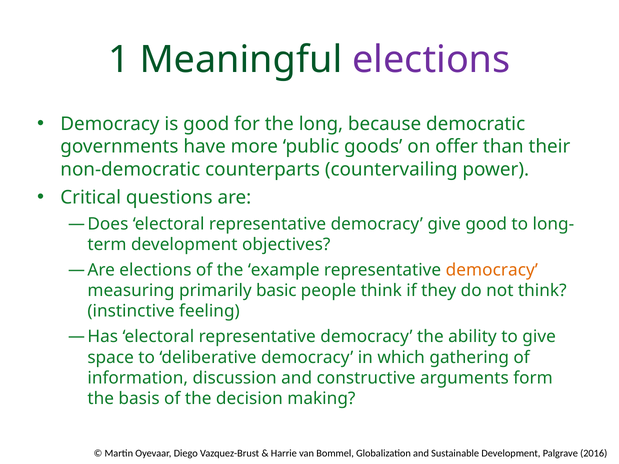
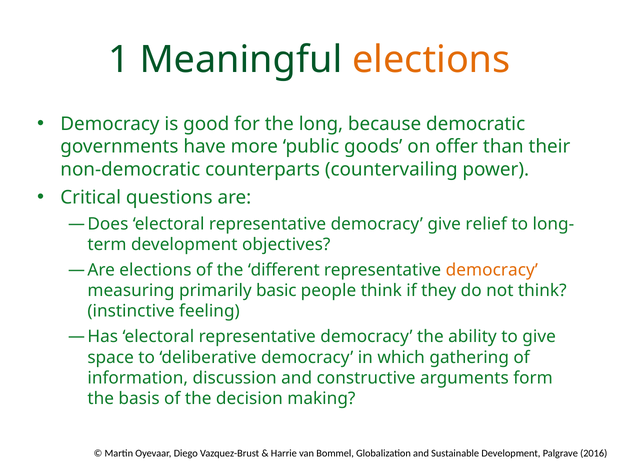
elections at (431, 60) colour: purple -> orange
give good: good -> relief
example: example -> different
